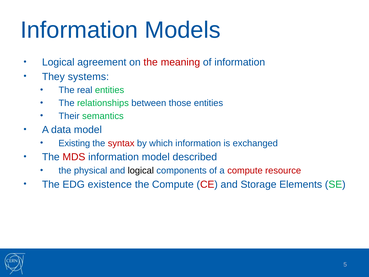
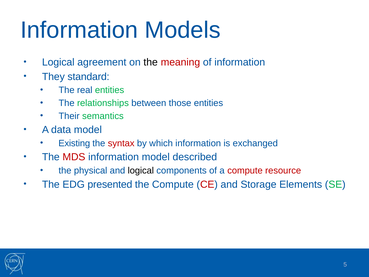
the at (151, 62) colour: red -> black
systems: systems -> standard
existence: existence -> presented
